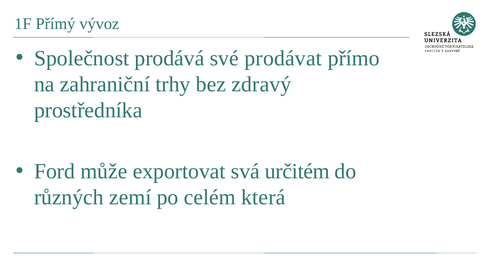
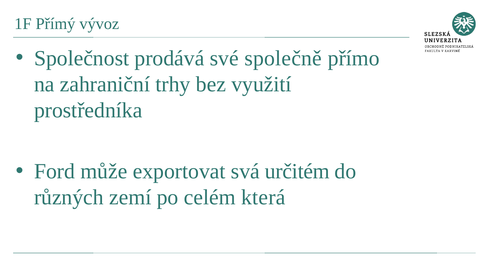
prodávat: prodávat -> společně
zdravý: zdravý -> využití
